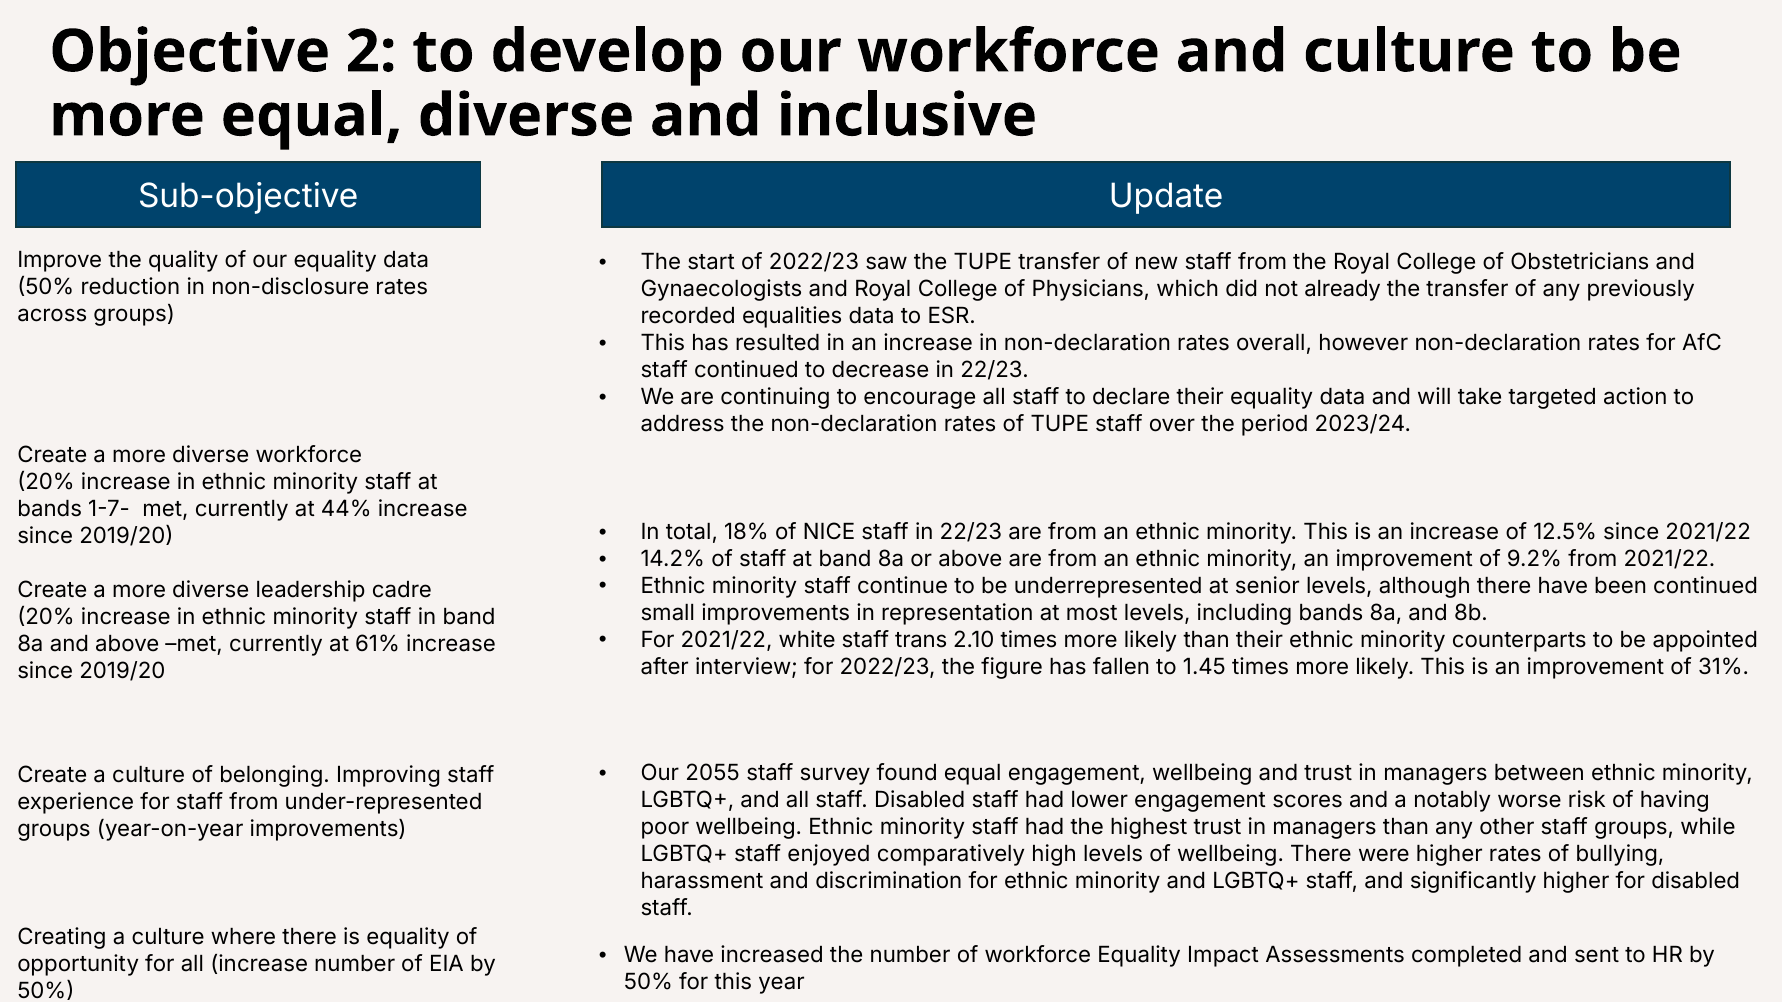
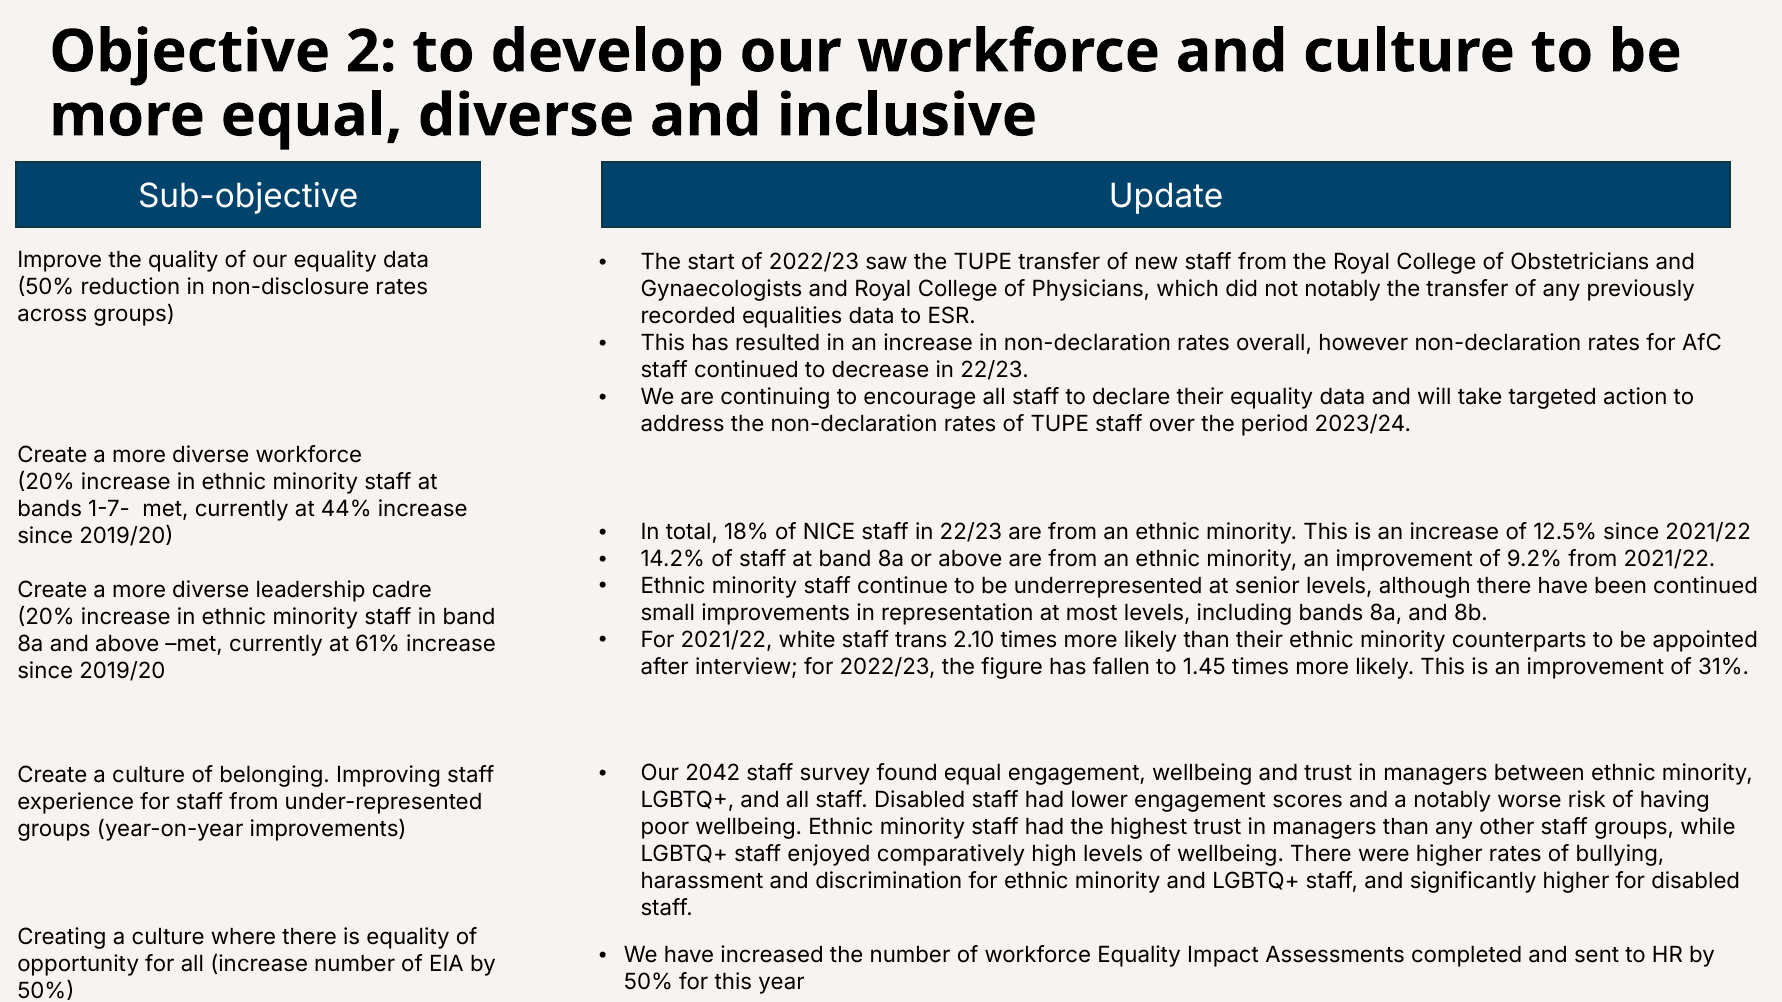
not already: already -> notably
2055: 2055 -> 2042
